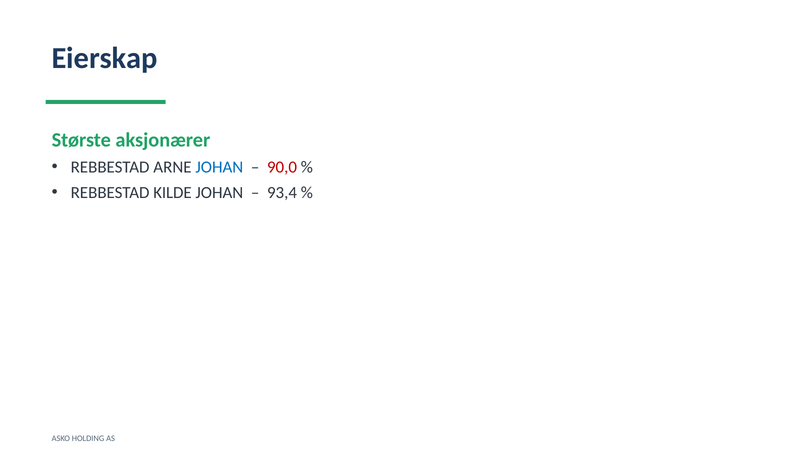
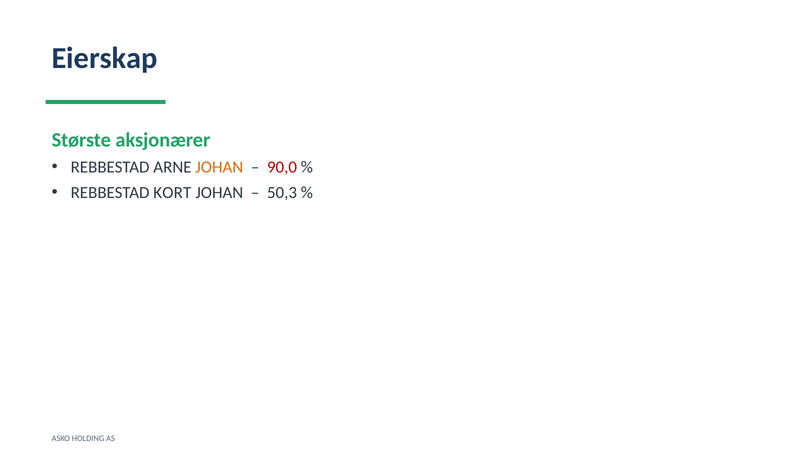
JOHAN at (219, 167) colour: blue -> orange
KILDE: KILDE -> KORT
93,4: 93,4 -> 50,3
